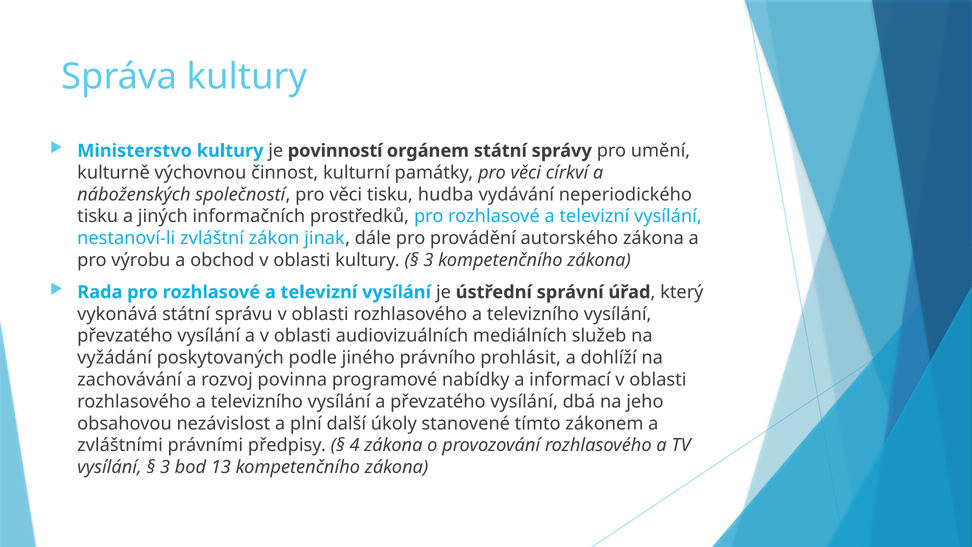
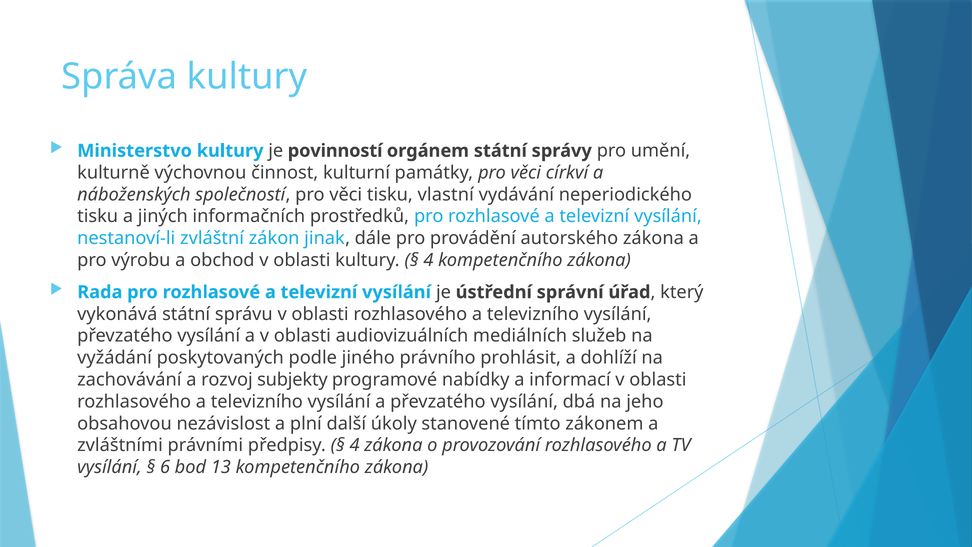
hudba: hudba -> vlastní
3 at (428, 260): 3 -> 4
povinna: povinna -> subjekty
3 at (165, 467): 3 -> 6
